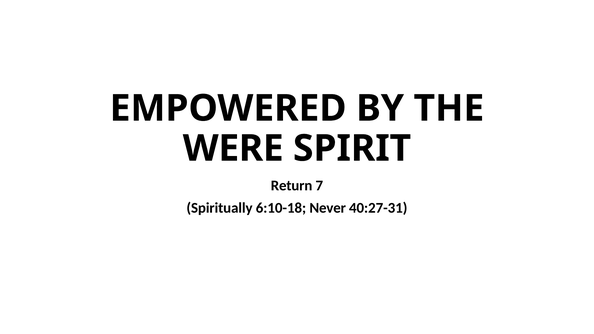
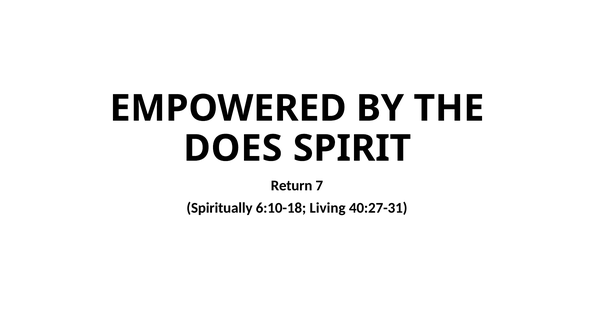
WERE: WERE -> DOES
Never: Never -> Living
